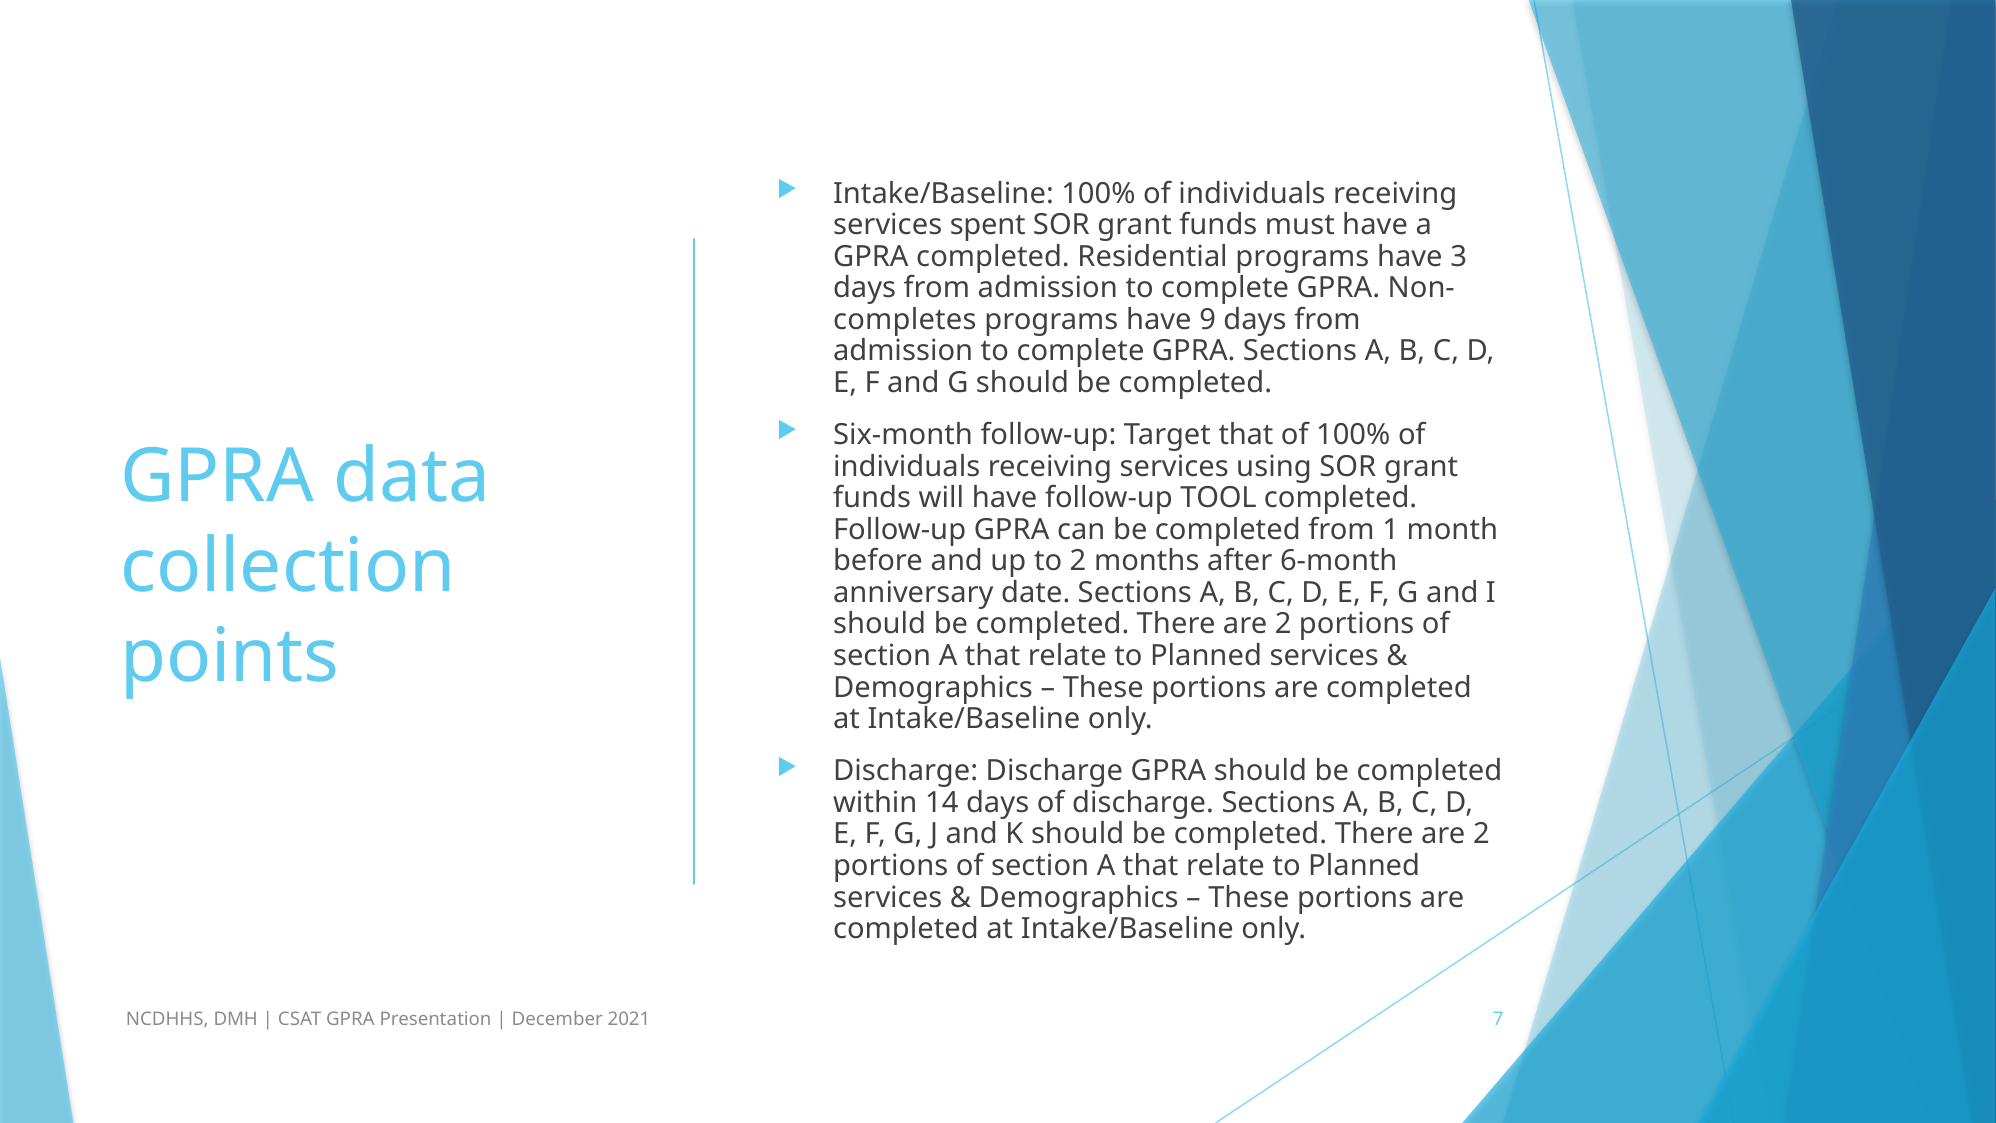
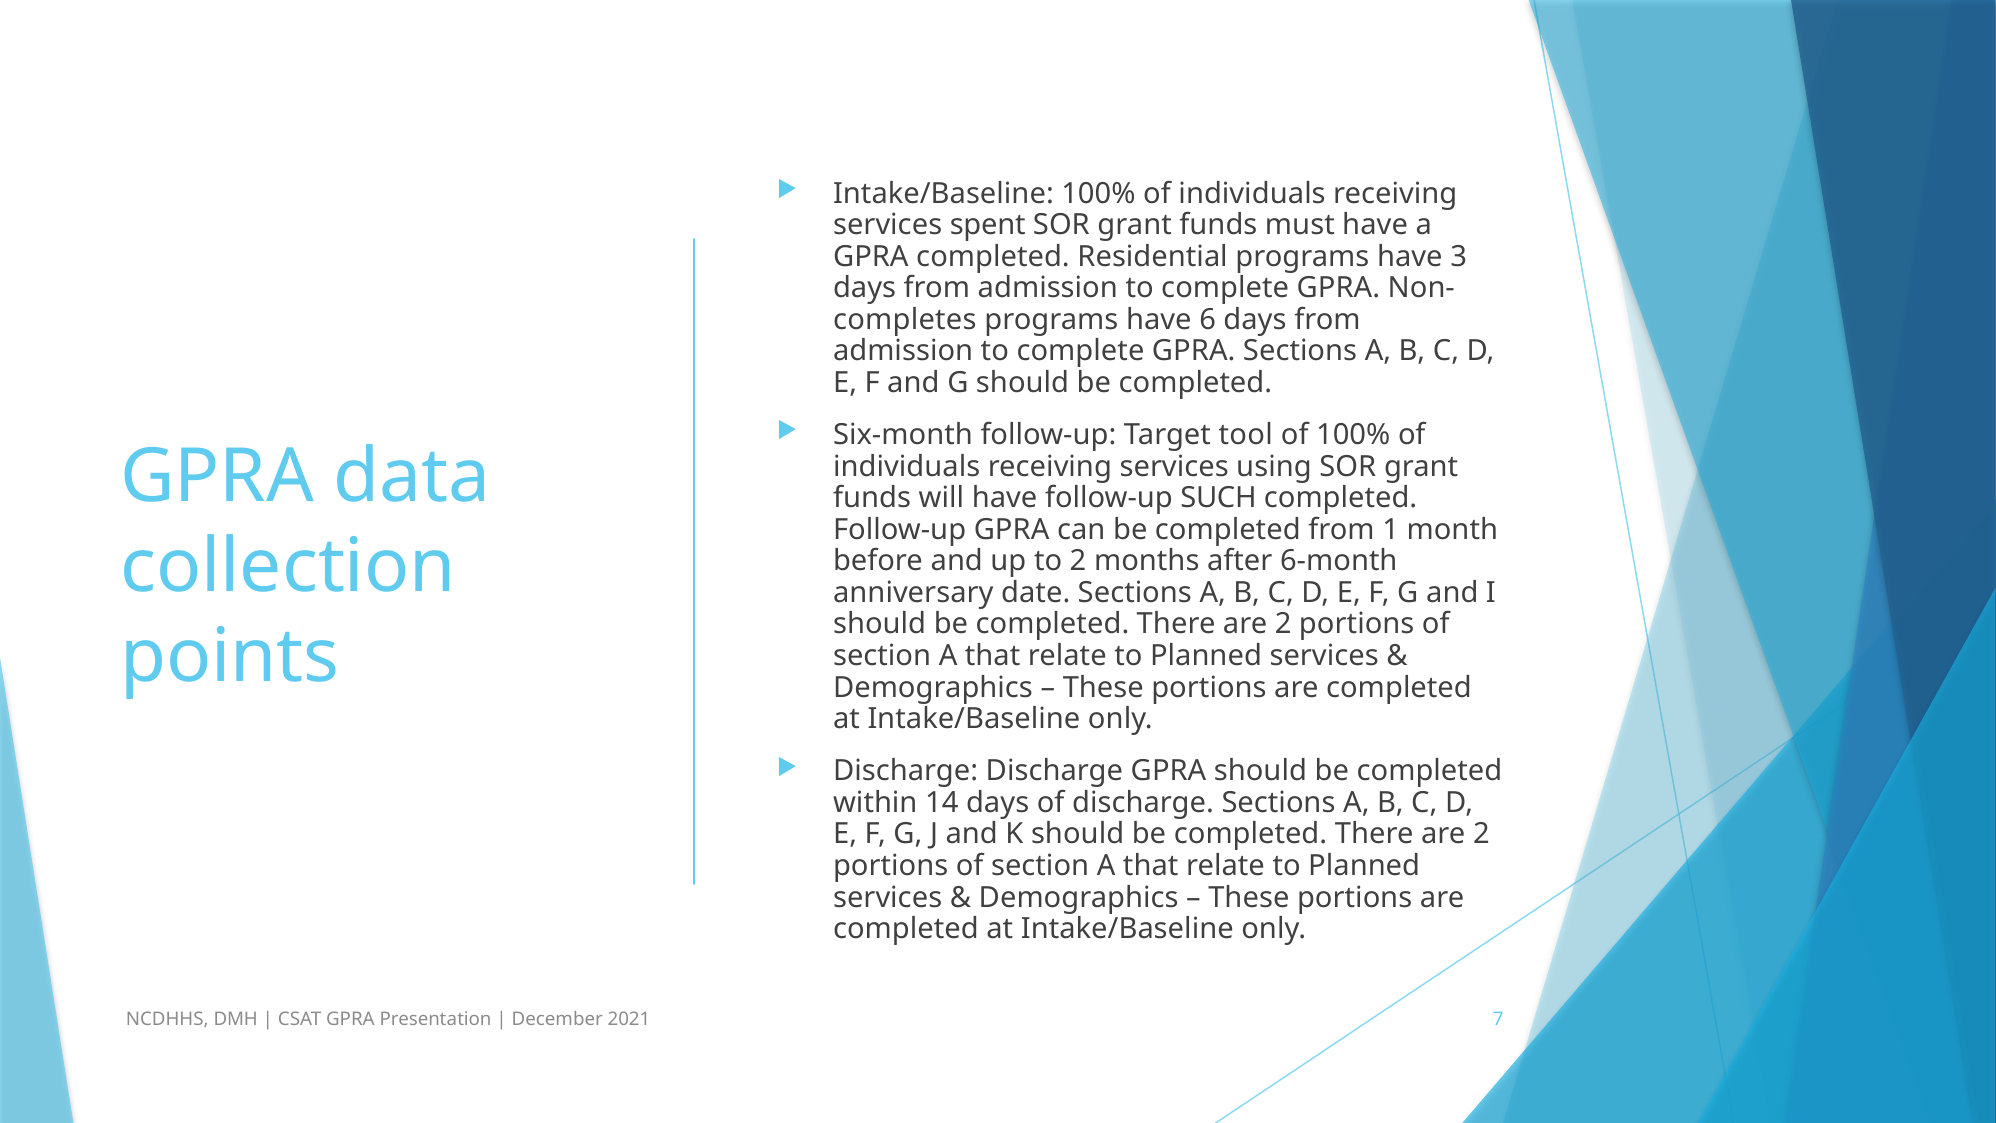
9: 9 -> 6
Target that: that -> tool
TOOL: TOOL -> SUCH
